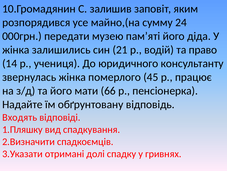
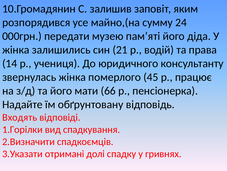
право: право -> права
1.Пляшку: 1.Пляшку -> 1.Горілки
